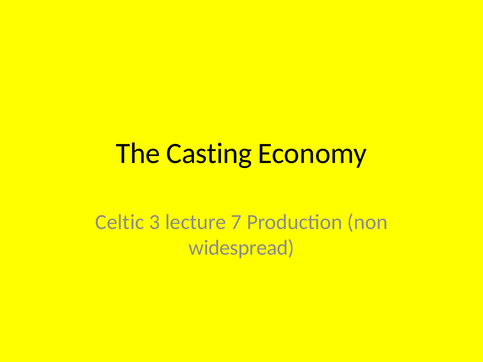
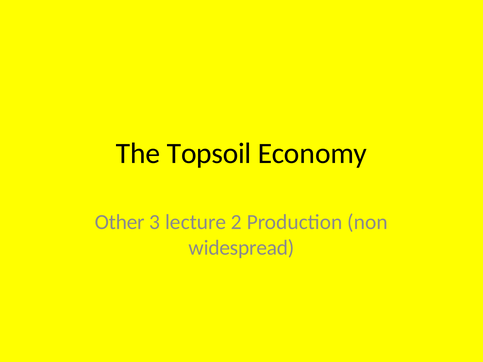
Casting: Casting -> Topsoil
Celtic: Celtic -> Other
7: 7 -> 2
